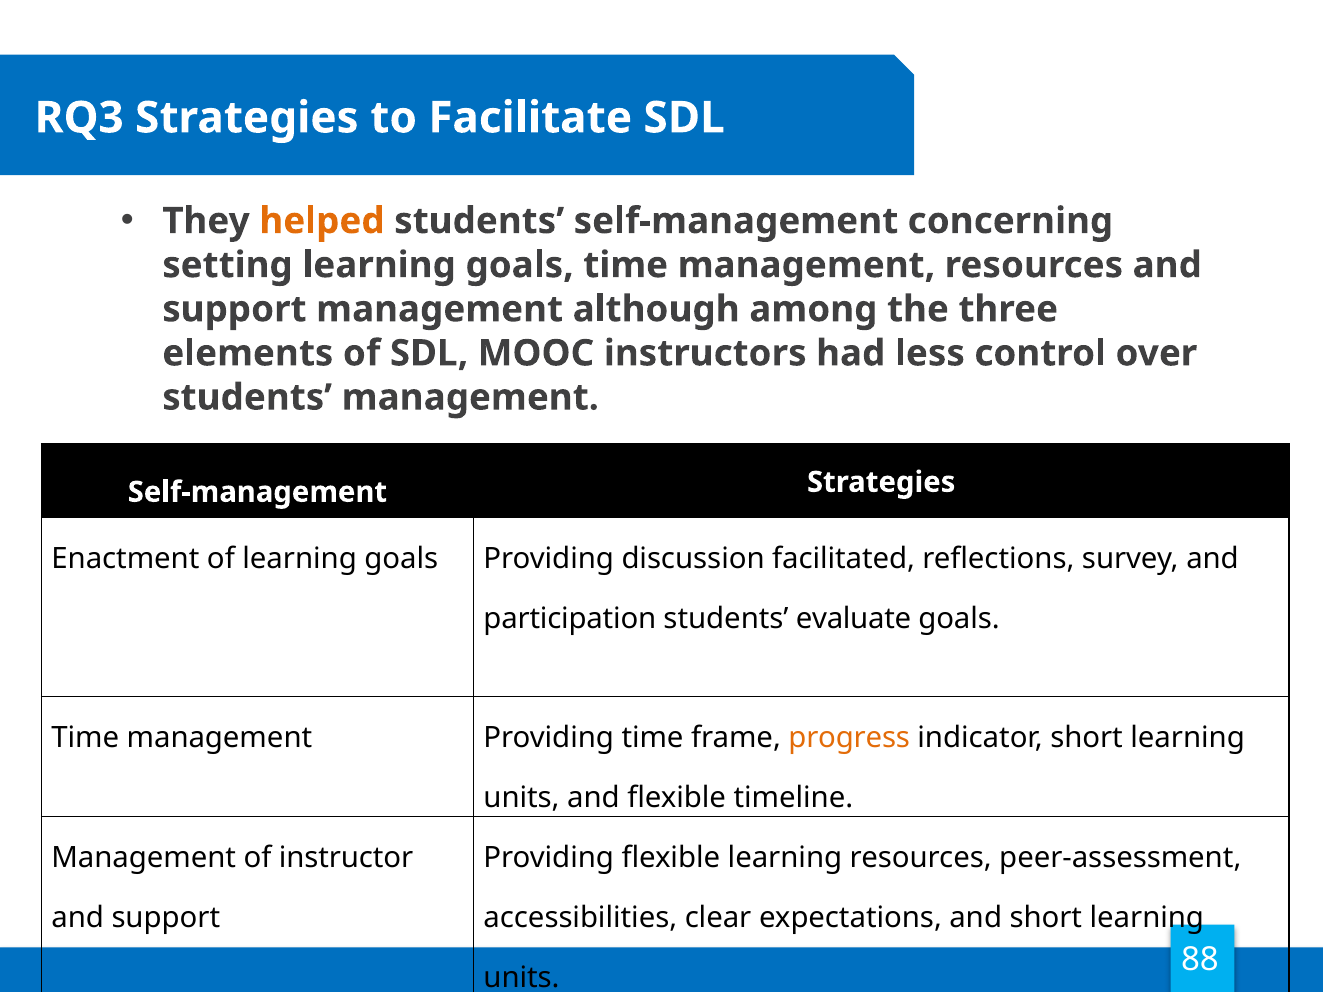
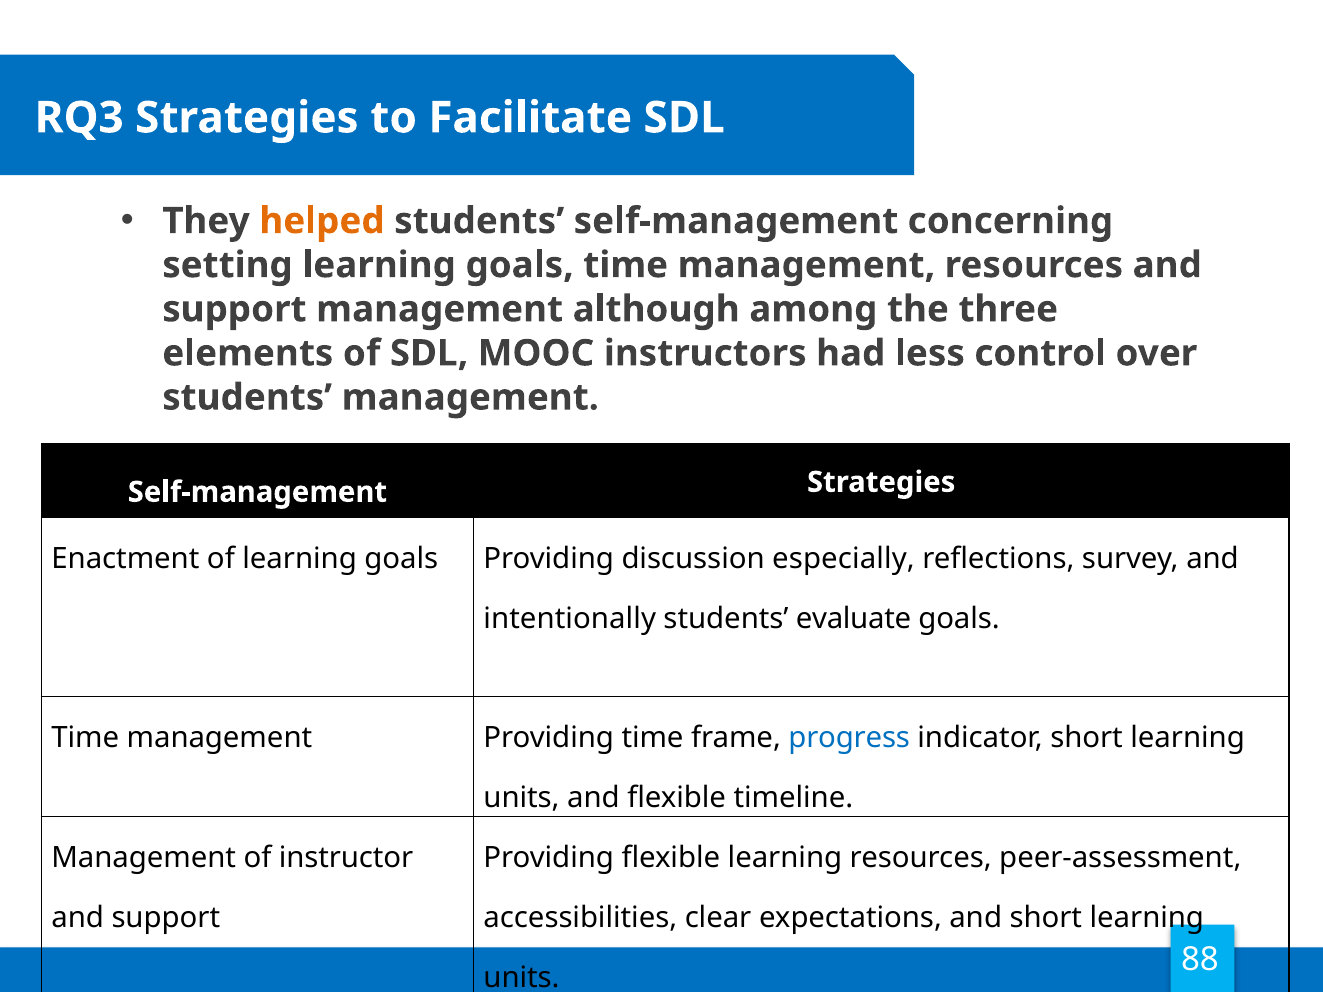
facilitated: facilitated -> especially
participation: participation -> intentionally
progress colour: orange -> blue
